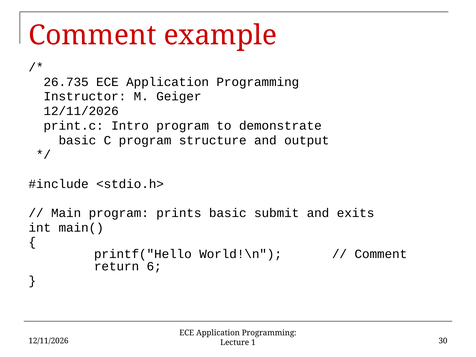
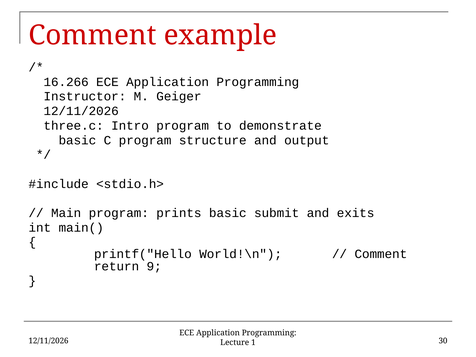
26.735: 26.735 -> 16.266
print.c: print.c -> three.c
6: 6 -> 9
